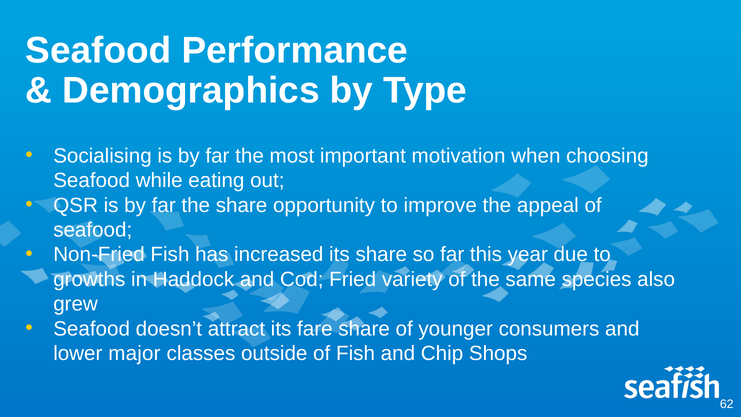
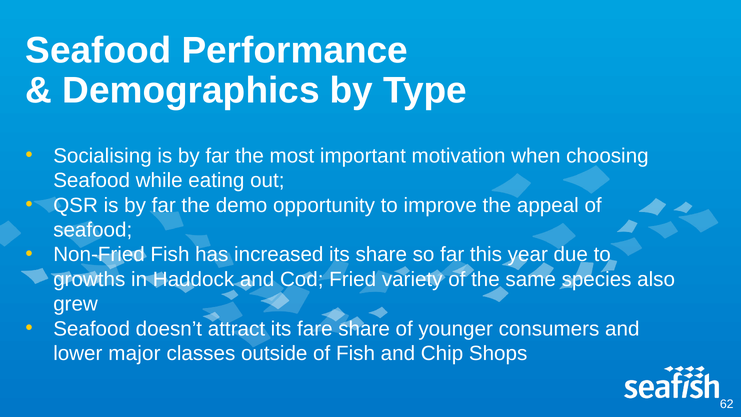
the share: share -> demo
